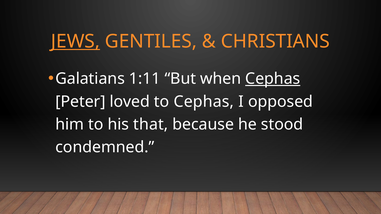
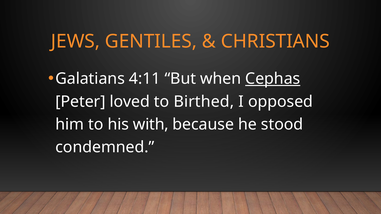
JEWS underline: present -> none
1:11: 1:11 -> 4:11
to Cephas: Cephas -> Birthed
that: that -> with
